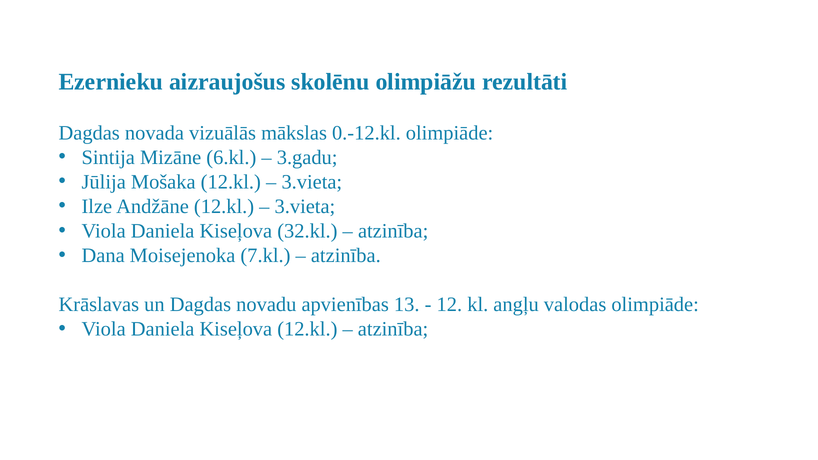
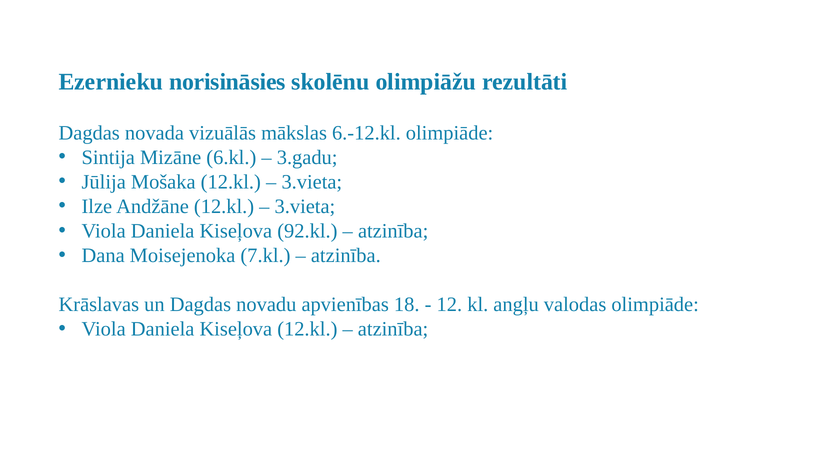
aizraujošus: aizraujošus -> norisināsies
0.-12.kl: 0.-12.kl -> 6.-12.kl
32.kl: 32.kl -> 92.kl
13: 13 -> 18
